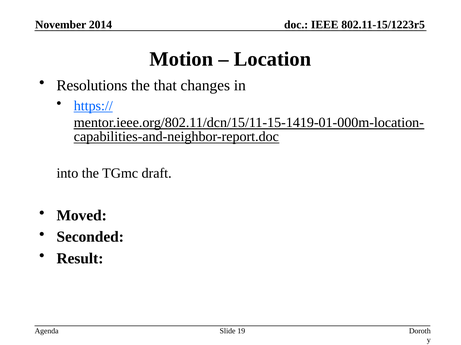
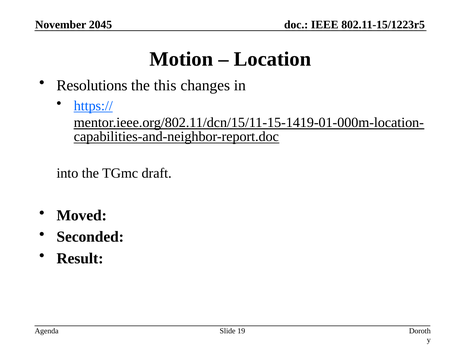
2014: 2014 -> 2045
that: that -> this
